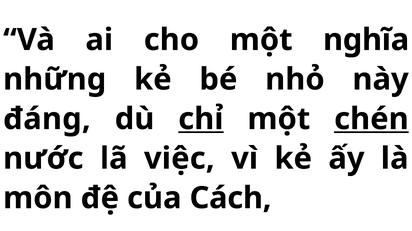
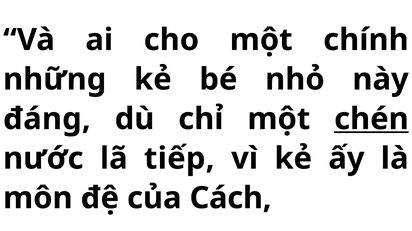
nghĩa: nghĩa -> chính
chỉ underline: present -> none
việc: việc -> tiếp
